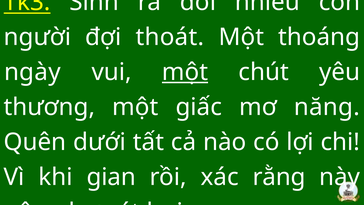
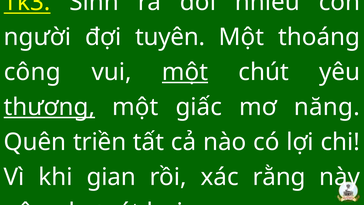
thoát: thoát -> tuyên
ngày: ngày -> công
thương underline: none -> present
dưới: dưới -> triền
